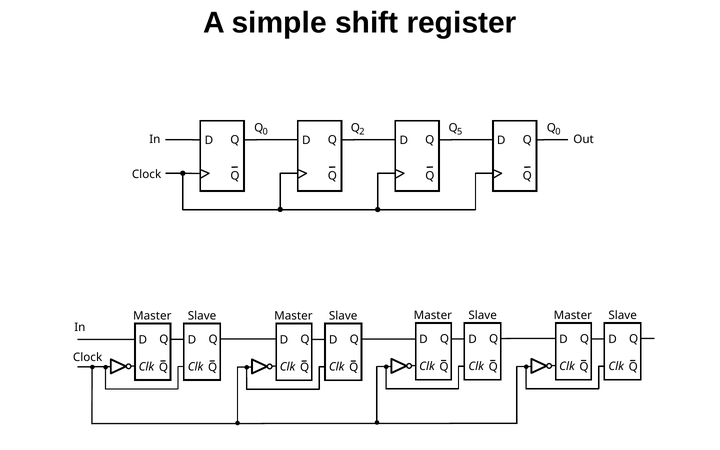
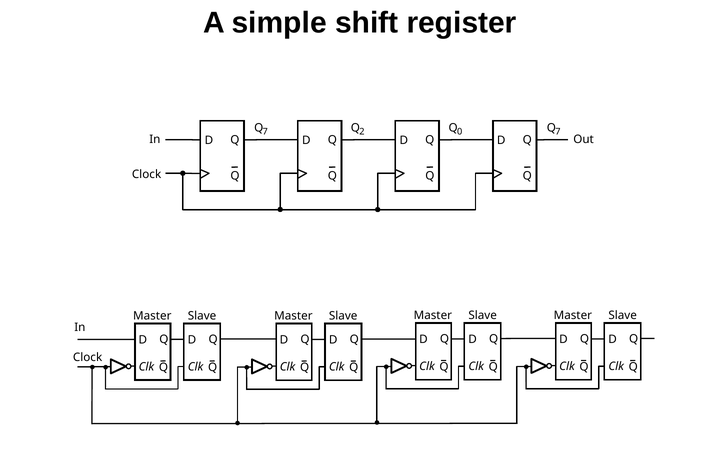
0 at (265, 132): 0 -> 7
5: 5 -> 0
0 at (558, 132): 0 -> 7
